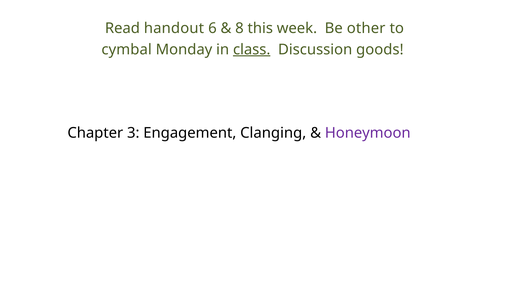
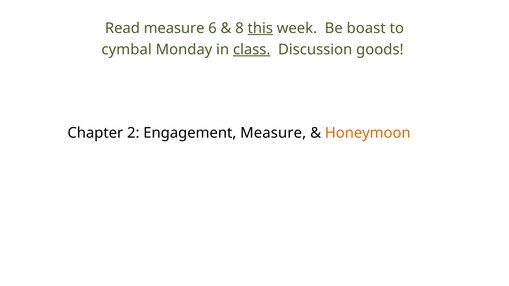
Read handout: handout -> measure
this underline: none -> present
other: other -> boast
3: 3 -> 2
Engagement Clanging: Clanging -> Measure
Honeymoon colour: purple -> orange
